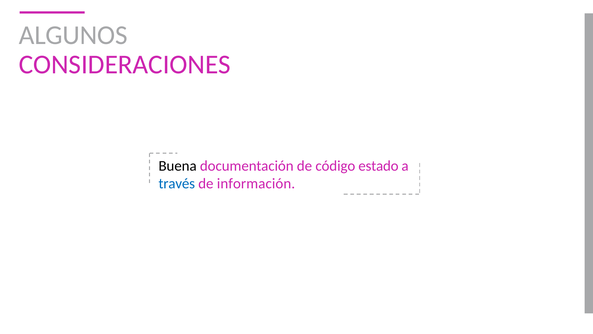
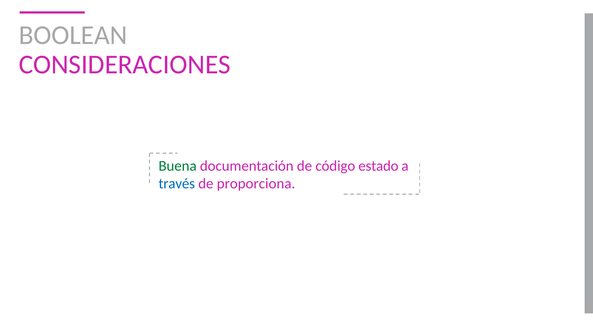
ALGUNOS: ALGUNOS -> BOOLEAN
Buena colour: black -> green
información: información -> proporciona
